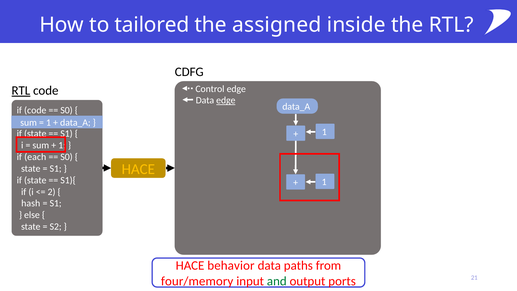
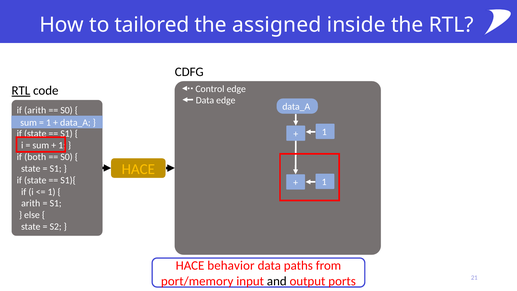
edge at (226, 100) underline: present -> none
if code: code -> arith
each: each -> both
2 at (52, 192): 2 -> 1
hash at (31, 203): hash -> arith
four/memory: four/memory -> port/memory
and colour: green -> black
